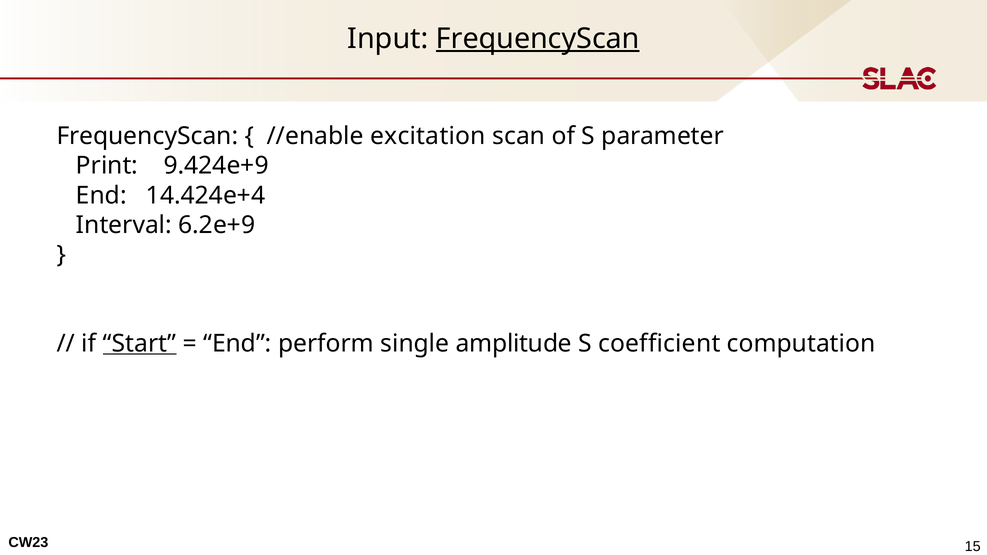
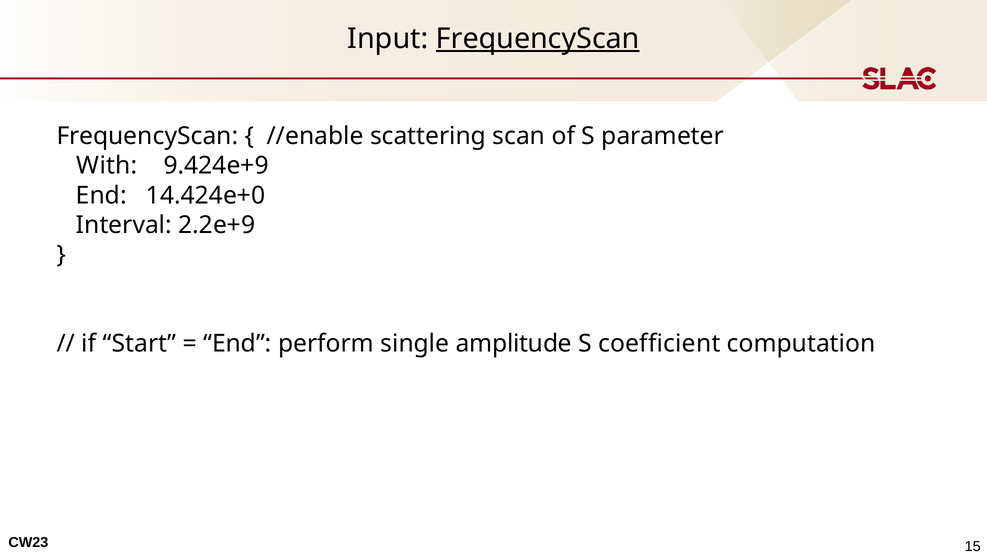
excitation: excitation -> scattering
Print: Print -> With
14.424e+4: 14.424e+4 -> 14.424e+0
6.2e+9: 6.2e+9 -> 2.2e+9
Start underline: present -> none
